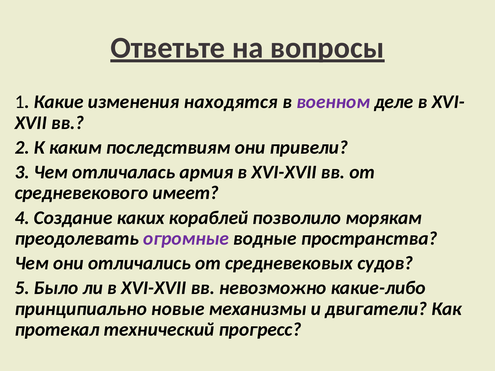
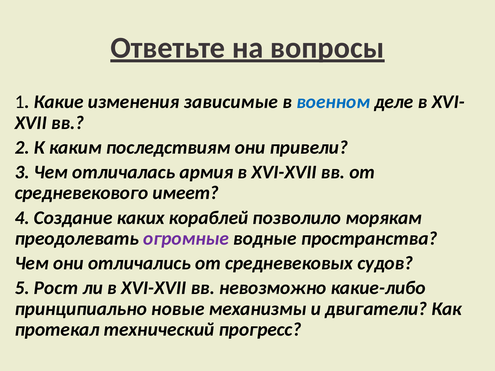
находятся: находятся -> зависимые
военном colour: purple -> blue
Было: Было -> Рост
